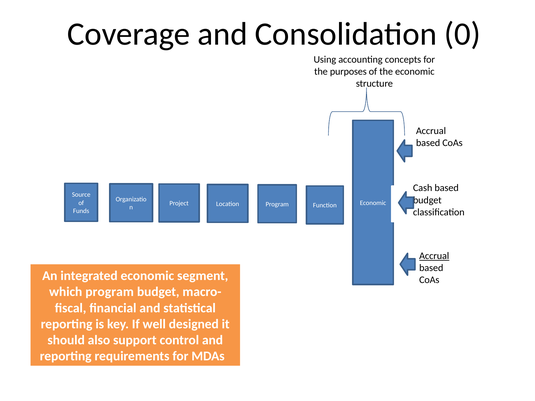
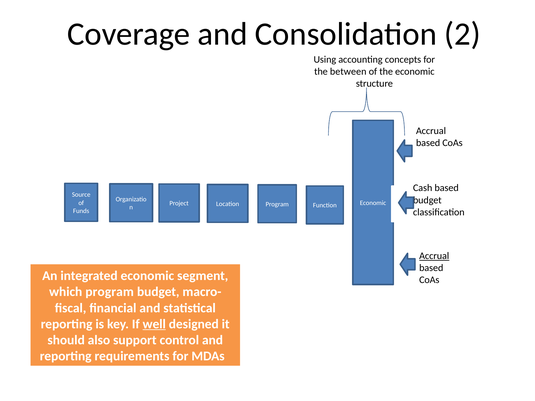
0: 0 -> 2
purposes: purposes -> between
well underline: none -> present
